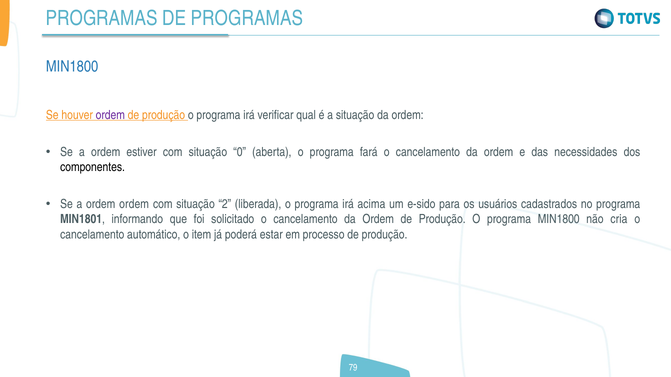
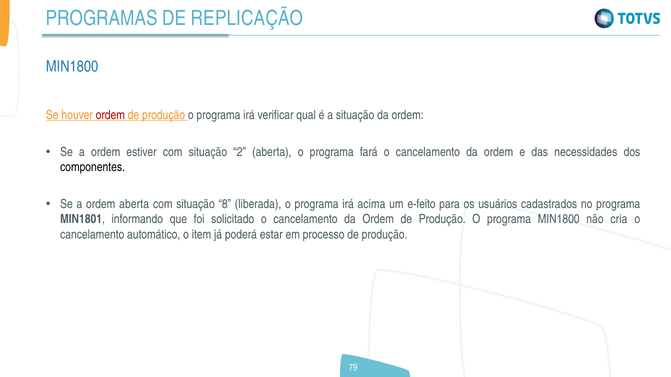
DE PROGRAMAS: PROGRAMAS -> REPLICAÇÃO
ordem at (110, 115) colour: purple -> red
0: 0 -> 2
ordem ordem: ordem -> aberta
2: 2 -> 8
e-sido: e-sido -> e-feito
